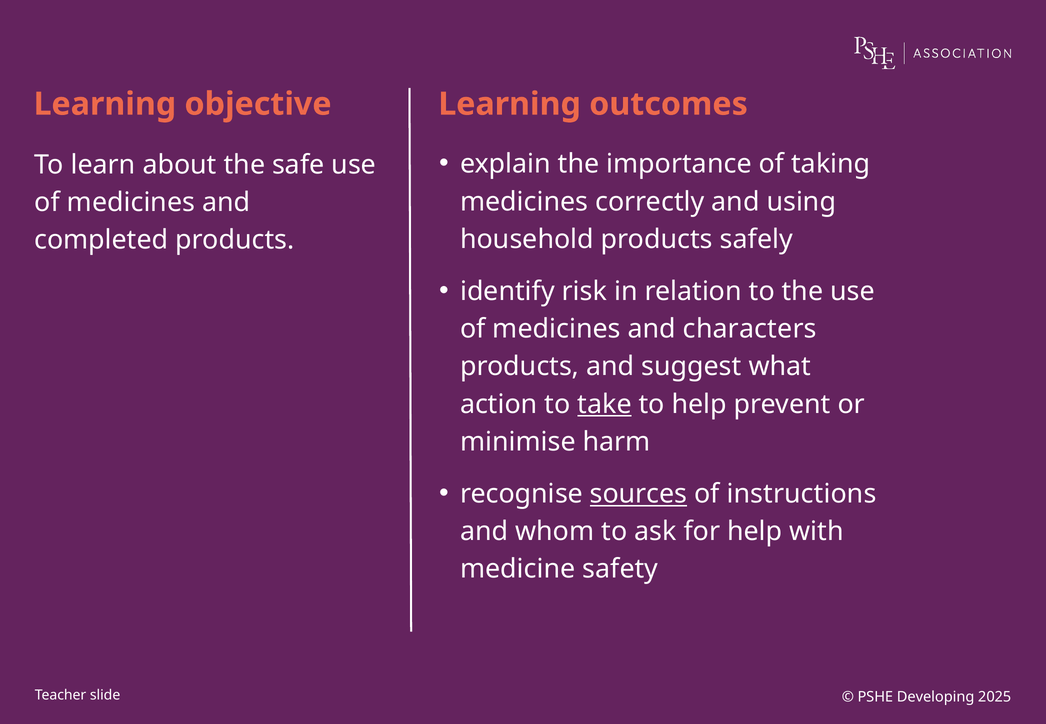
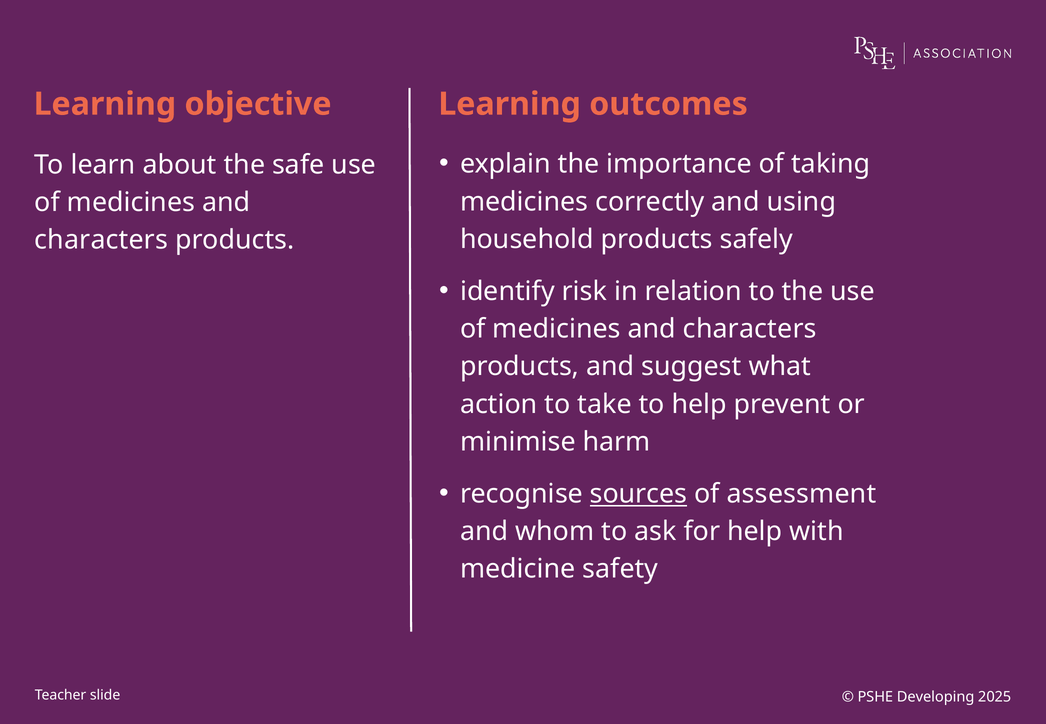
completed at (101, 240): completed -> characters
take underline: present -> none
instructions: instructions -> assessment
